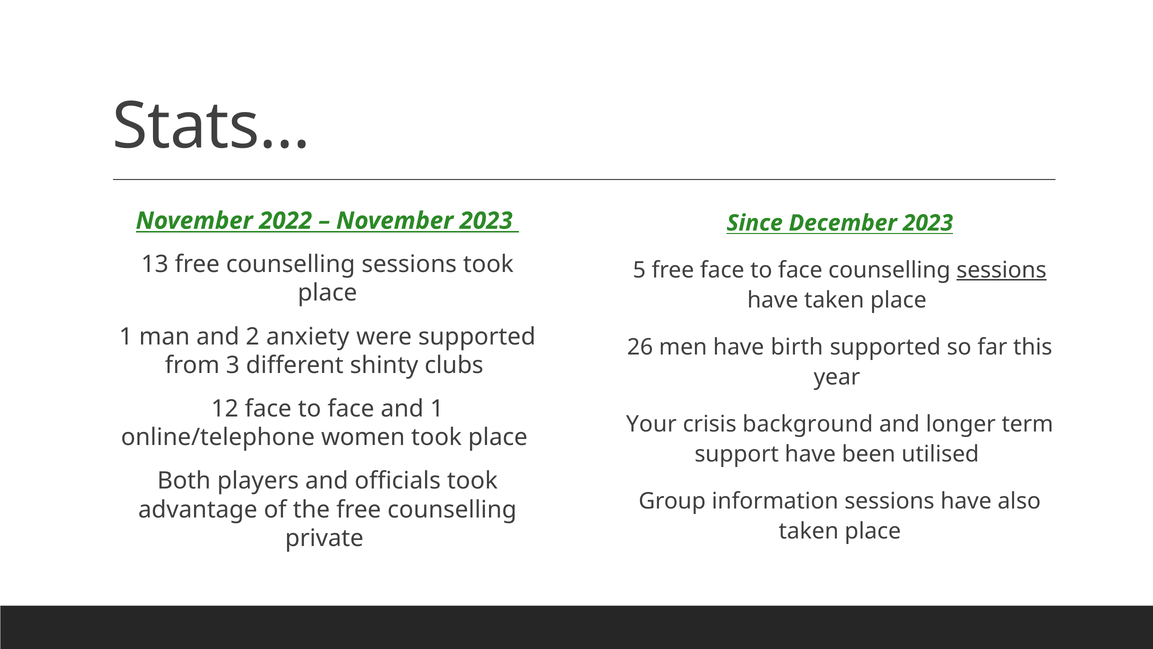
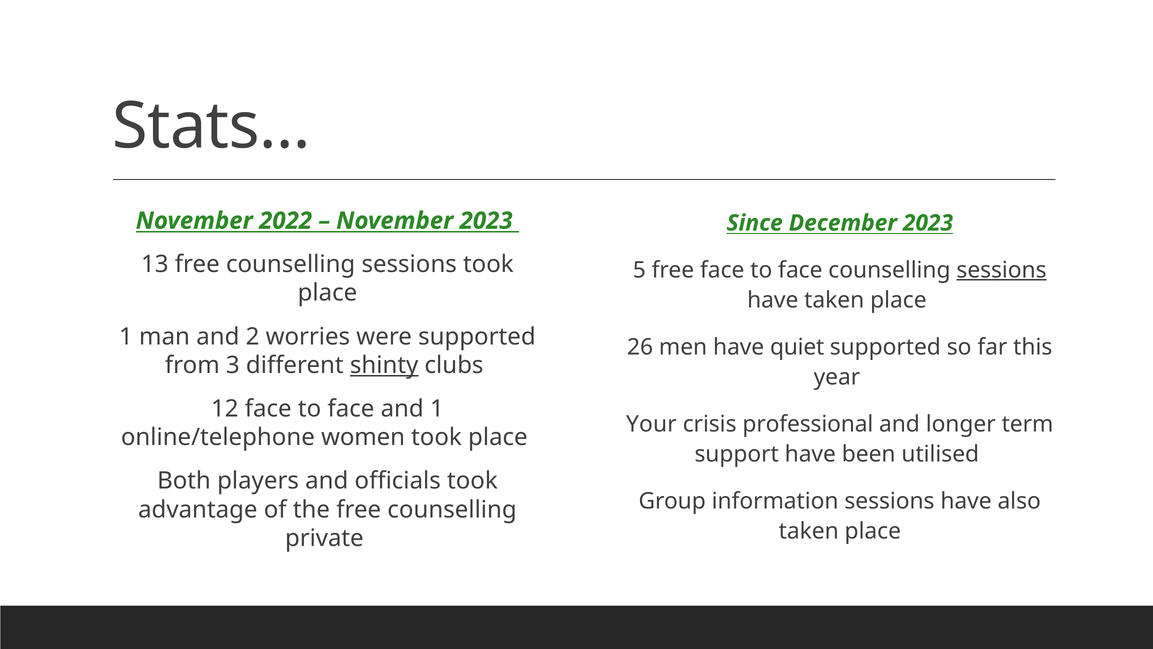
anxiety: anxiety -> worries
birth: birth -> quiet
shinty underline: none -> present
background: background -> professional
